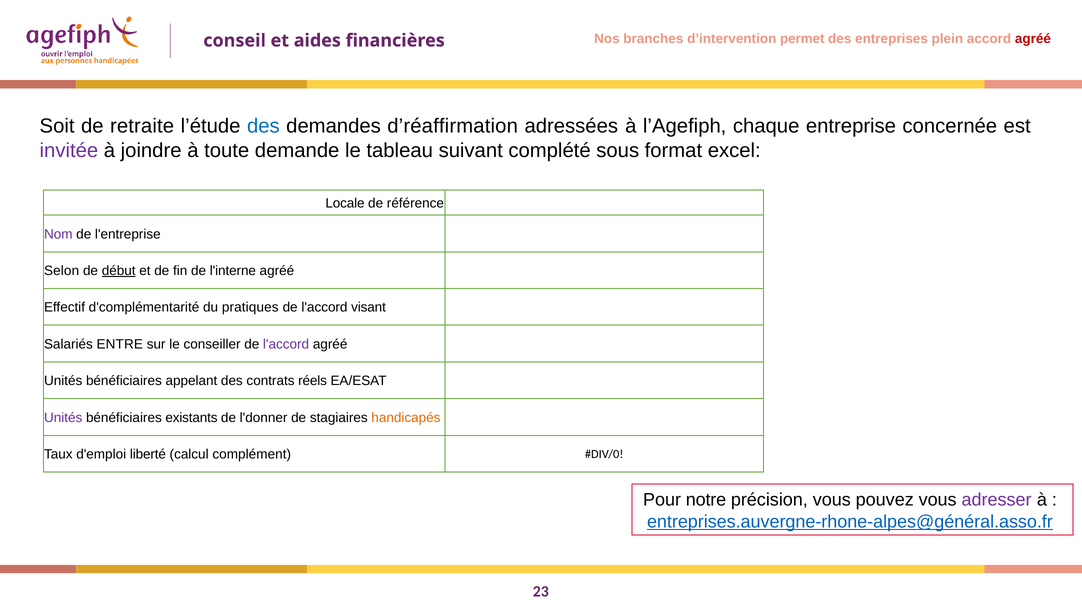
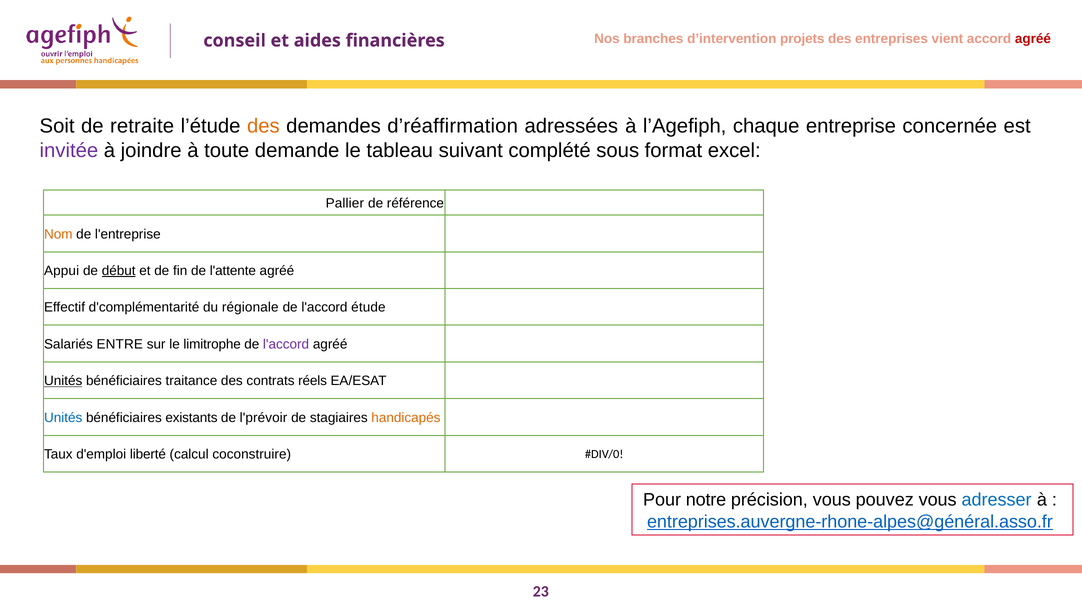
permet: permet -> projets
plein: plein -> vient
des at (263, 126) colour: blue -> orange
Locale: Locale -> Pallier
Nom colour: purple -> orange
Selon: Selon -> Appui
l'interne: l'interne -> l'attente
pratiques: pratiques -> régionale
visant: visant -> étude
conseiller: conseiller -> limitrophe
Unités at (63, 381) underline: none -> present
appelant: appelant -> traitance
Unités at (63, 417) colour: purple -> blue
l'donner: l'donner -> l'prévoir
complément: complément -> coconstruire
adresser colour: purple -> blue
